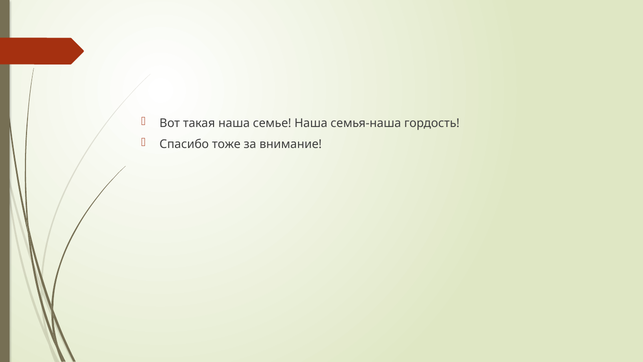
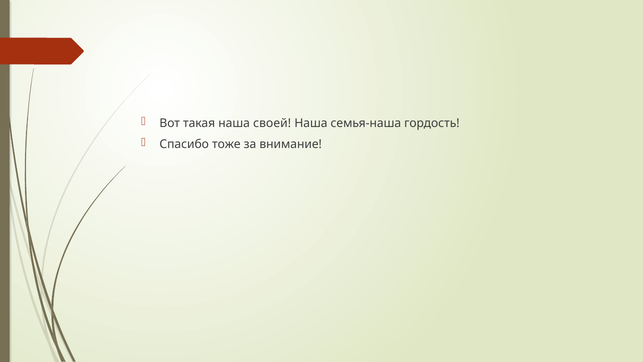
семье: семье -> своей
